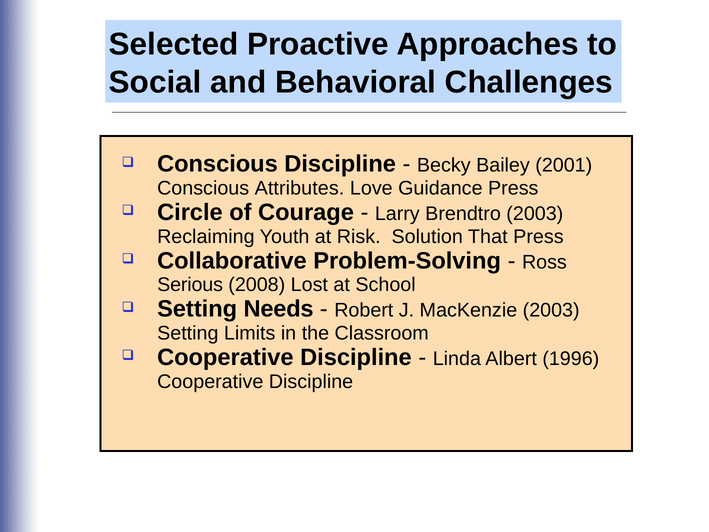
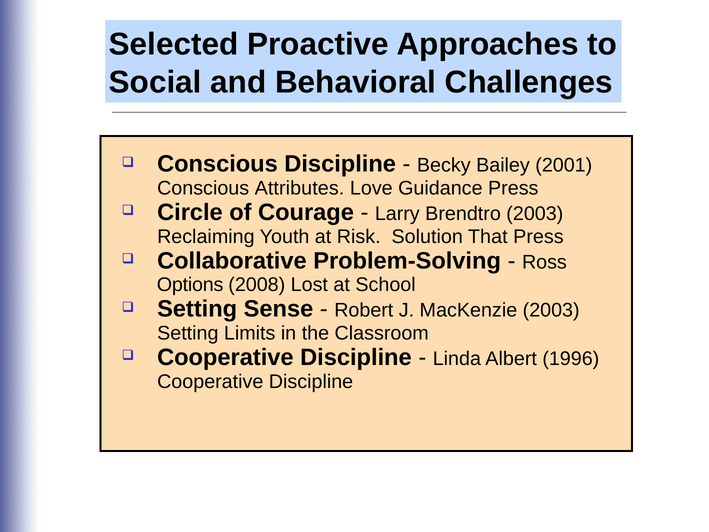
Serious: Serious -> Options
Needs: Needs -> Sense
